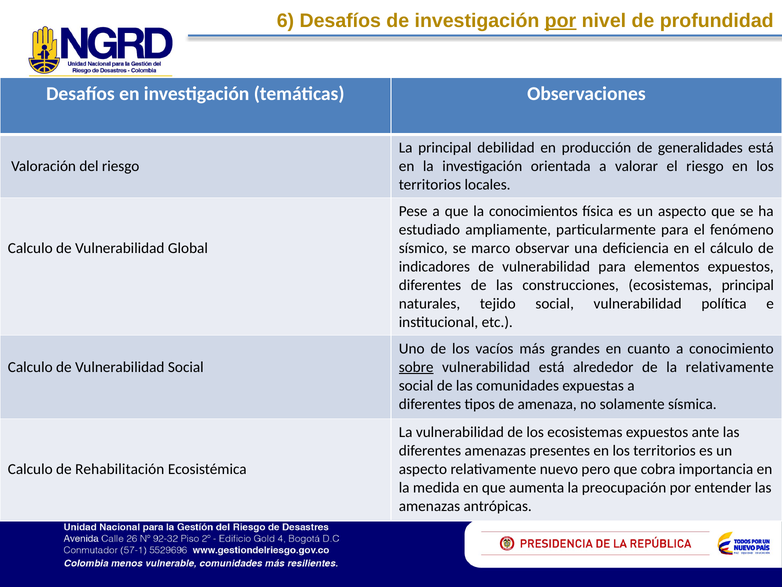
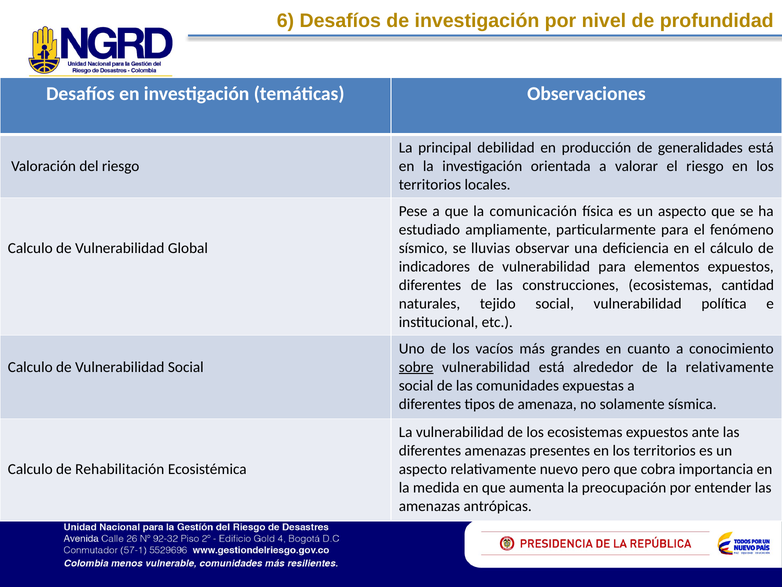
por at (560, 21) underline: present -> none
conocimientos: conocimientos -> comunicación
marco: marco -> lluvias
ecosistemas principal: principal -> cantidad
